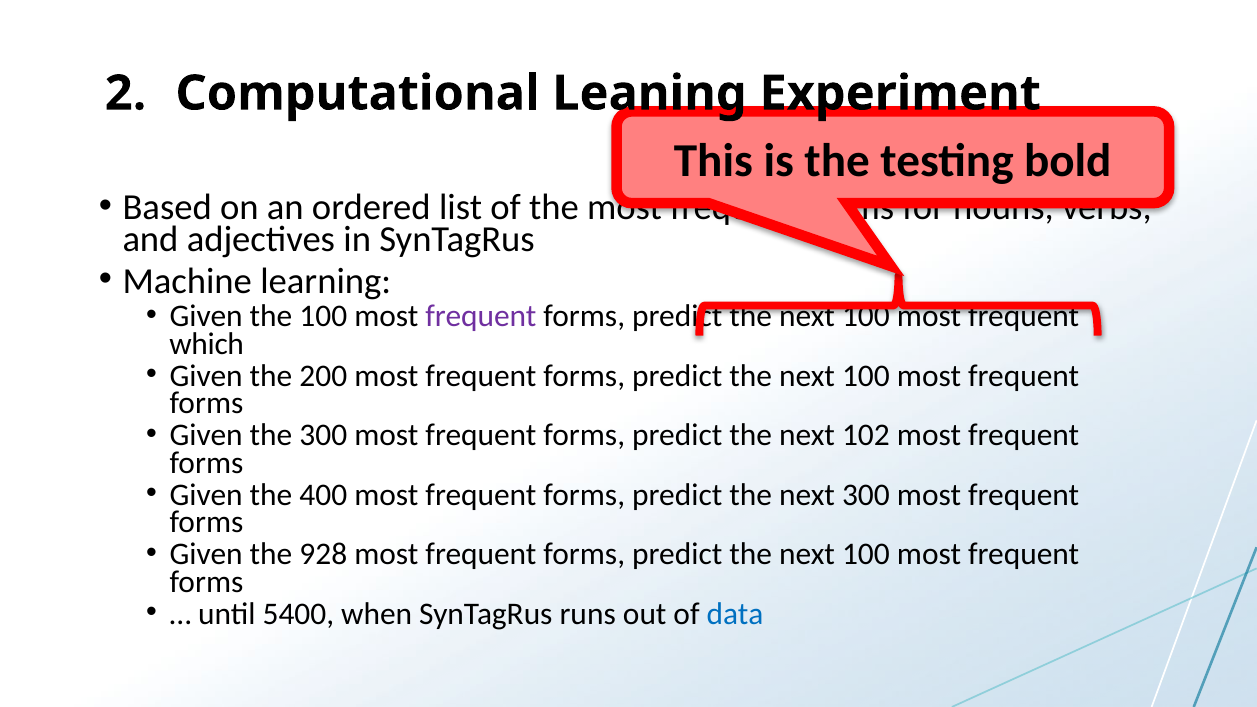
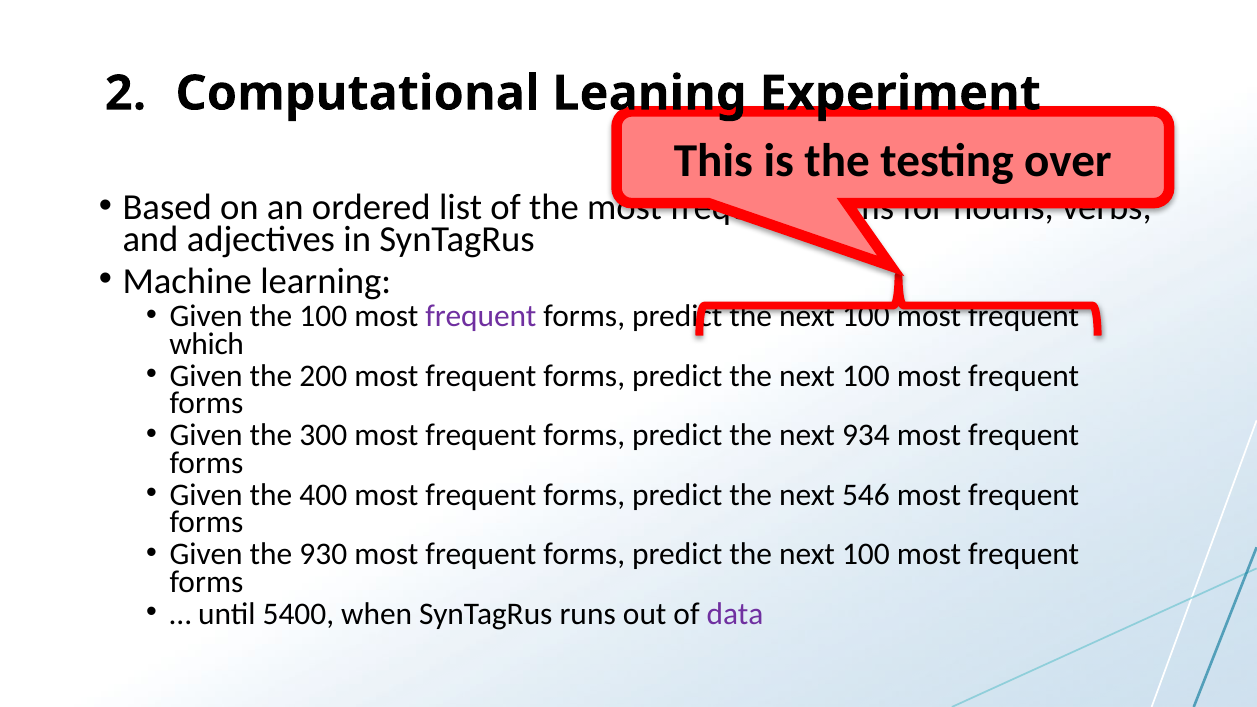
bold: bold -> over
102: 102 -> 934
next 300: 300 -> 546
928: 928 -> 930
data colour: blue -> purple
